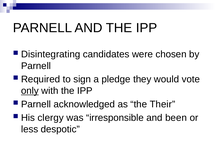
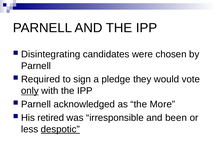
Their: Their -> More
clergy: clergy -> retired
despotic underline: none -> present
